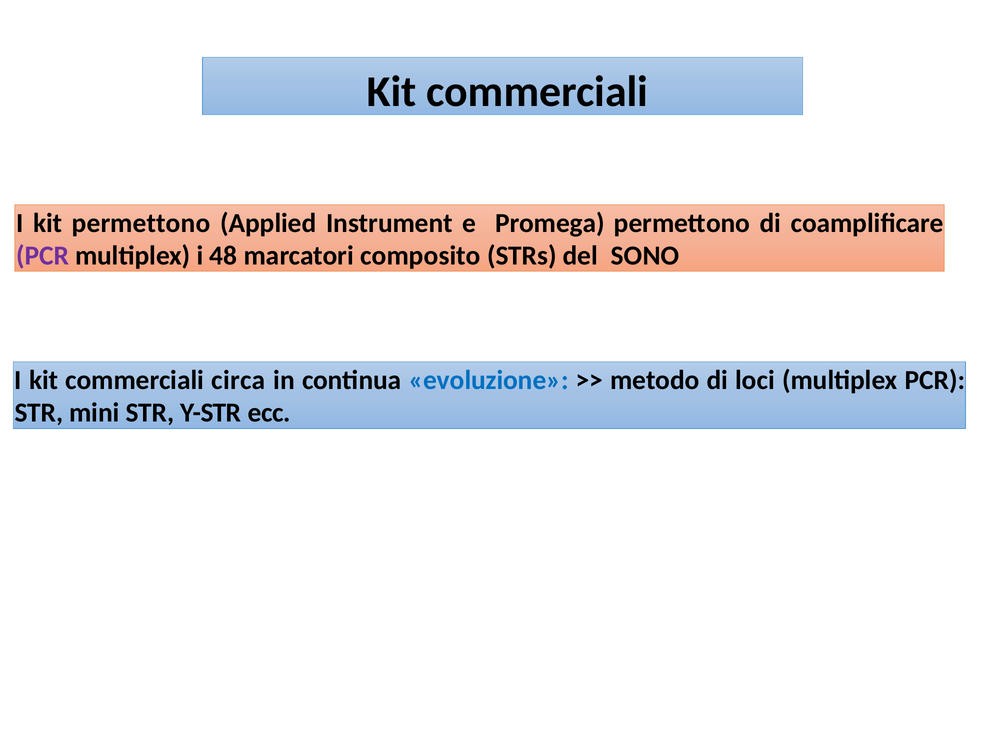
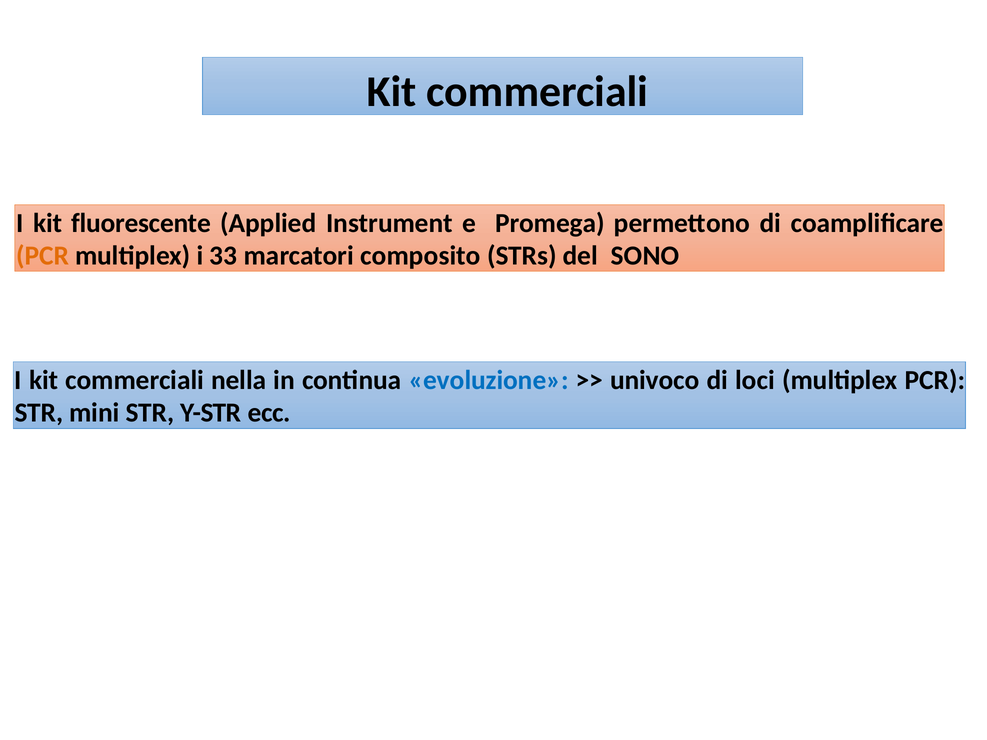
kit permettono: permettono -> fluorescente
PCR at (42, 256) colour: purple -> orange
48: 48 -> 33
circa: circa -> nella
metodo: metodo -> univoco
